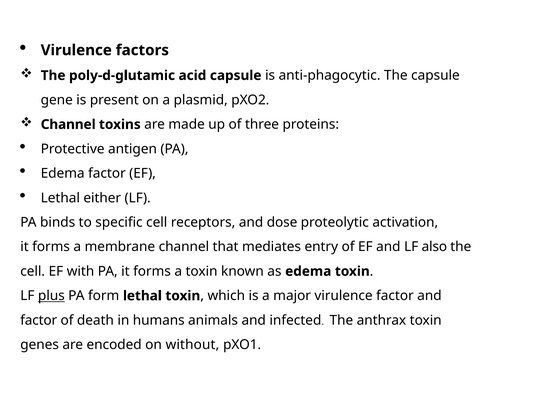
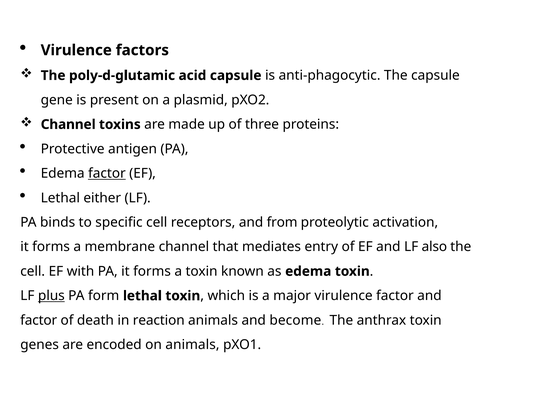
factor at (107, 173) underline: none -> present
dose: dose -> from
humans: humans -> reaction
infected: infected -> become
on without: without -> animals
